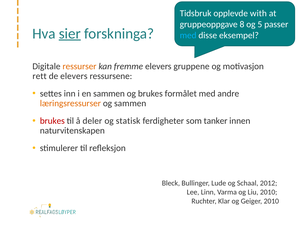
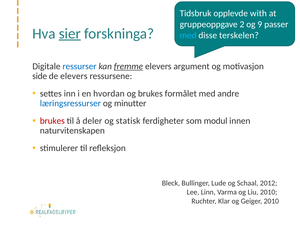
8: 8 -> 2
5: 5 -> 9
eksempel: eksempel -> terskelen
ressurser colour: orange -> blue
fremme underline: none -> present
gruppene: gruppene -> argument
rett: rett -> side
en sammen: sammen -> hvordan
læringsressurser colour: orange -> blue
og sammen: sammen -> minutter
tanker: tanker -> modul
